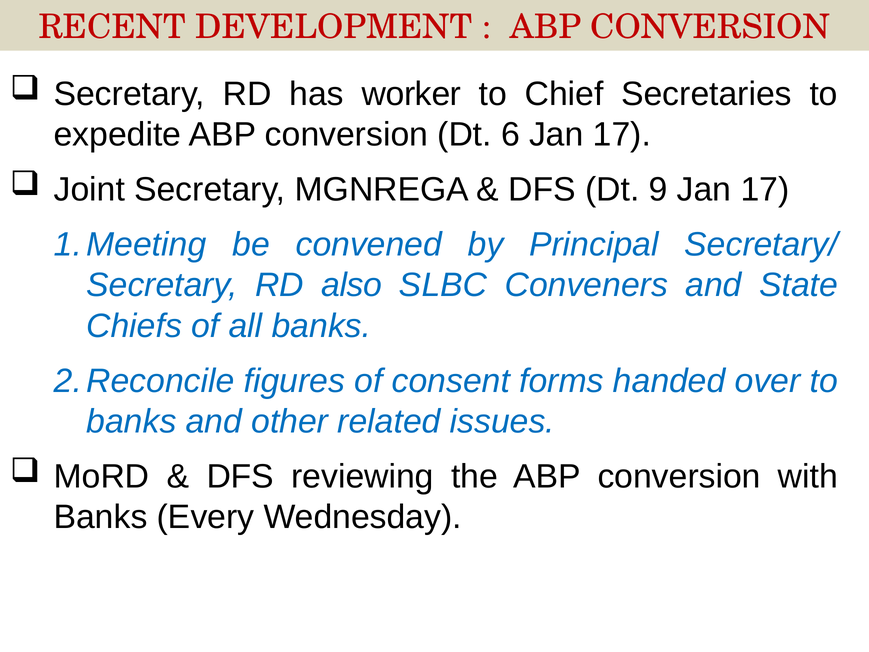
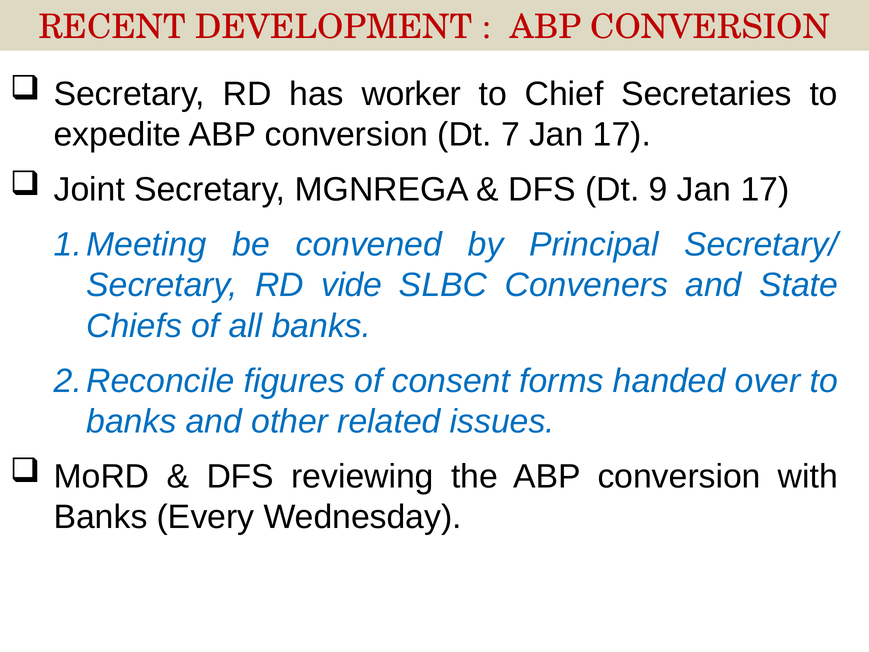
6: 6 -> 7
also: also -> vide
